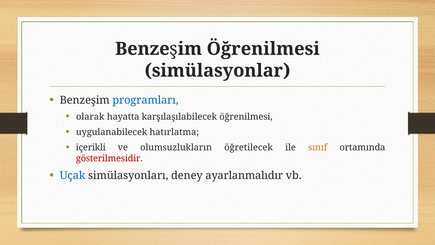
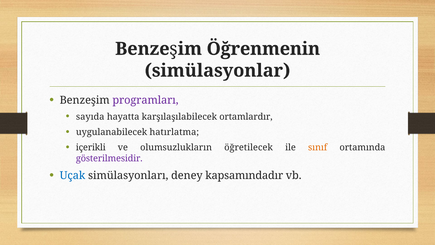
Benzeşim Öğrenilmesi: Öğrenilmesi -> Öğrenmenin
programları colour: blue -> purple
olarak: olarak -> sayıda
karşılaşılabilecek öğrenilmesi: öğrenilmesi -> ortamlardır
gösterilmesidir colour: red -> purple
ayarlanmalıdır: ayarlanmalıdır -> kapsamındadır
